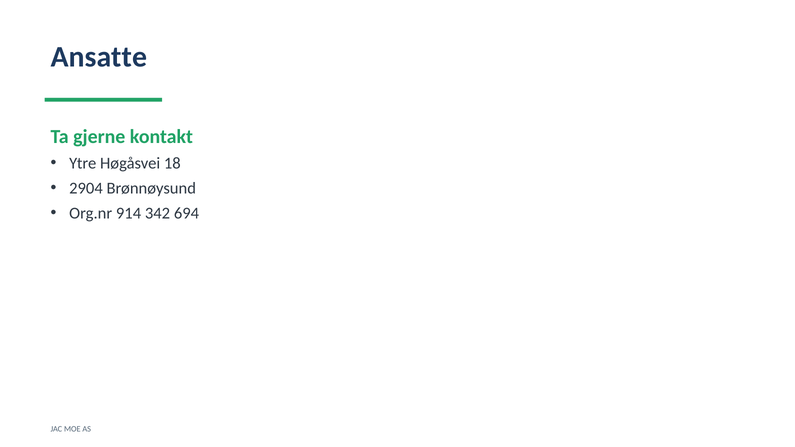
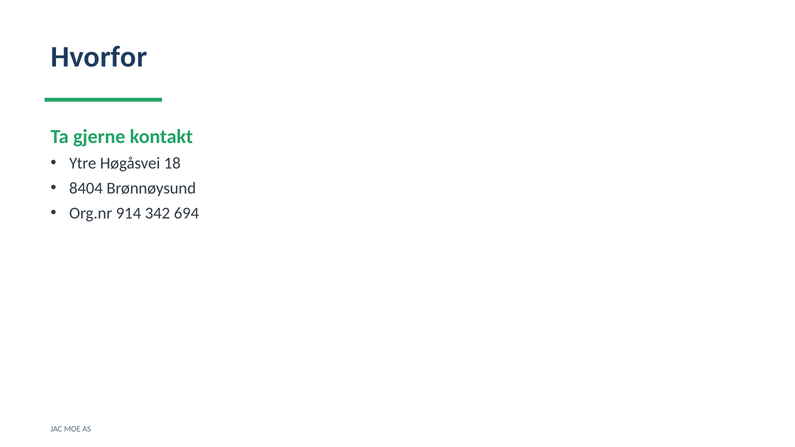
Ansatte: Ansatte -> Hvorfor
2904: 2904 -> 8404
